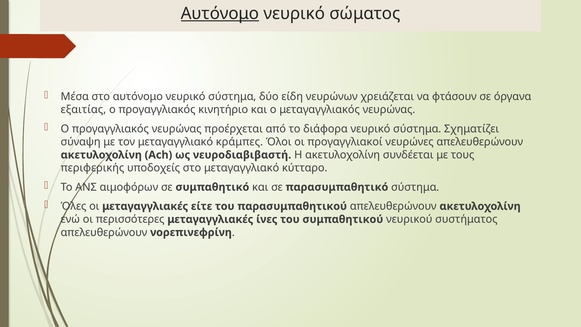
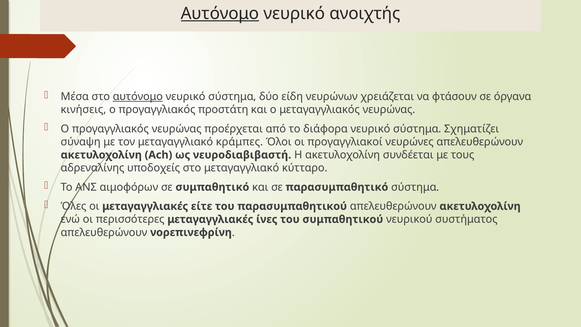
σώματος: σώματος -> ανοιχτής
αυτόνομο at (138, 96) underline: none -> present
εξαιτίας: εξαιτίας -> κινήσεις
κινητήριο: κινητήριο -> προστάτη
περιφερικής: περιφερικής -> αδρεναλίνης
